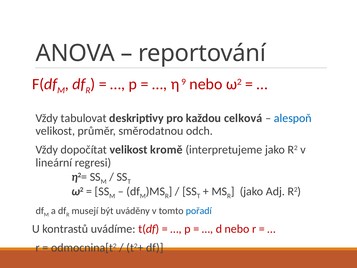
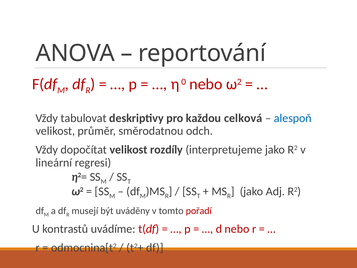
9: 9 -> 0
kromě: kromě -> rozdíly
pořadí colour: blue -> red
